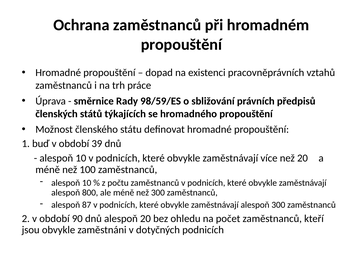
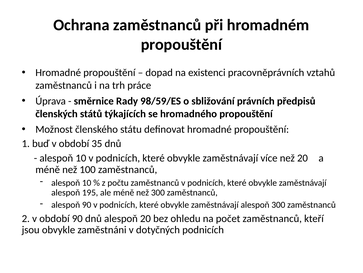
39: 39 -> 35
800: 800 -> 195
alespoň 87: 87 -> 90
